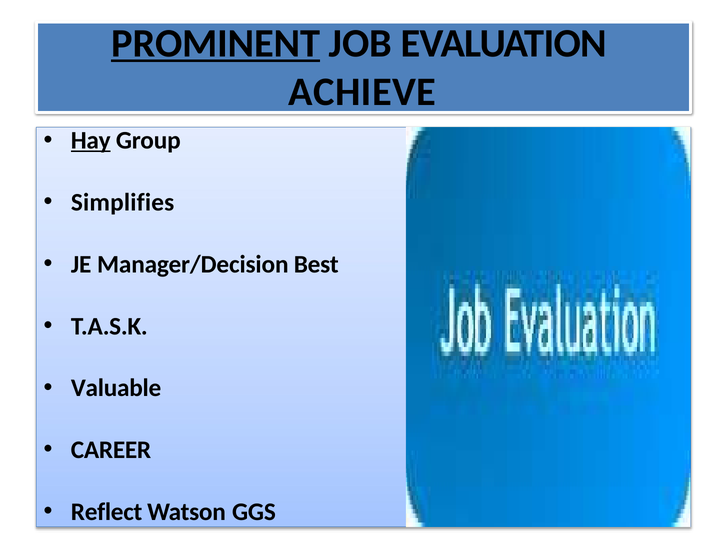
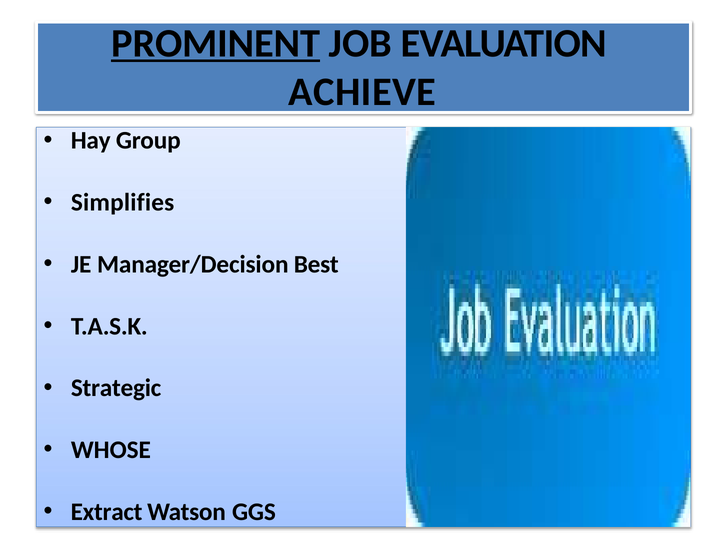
Hay underline: present -> none
Valuable: Valuable -> Strategic
CAREER: CAREER -> WHOSE
Reflect: Reflect -> Extract
